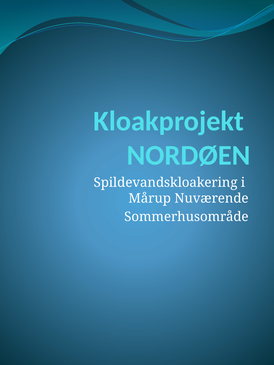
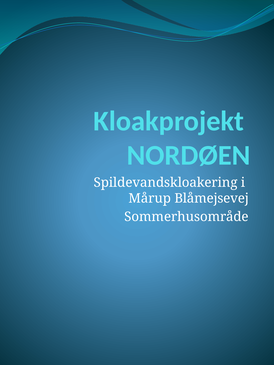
Nuværende: Nuværende -> Blåmejsevej
